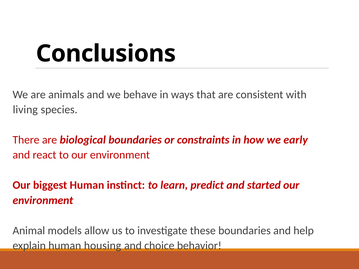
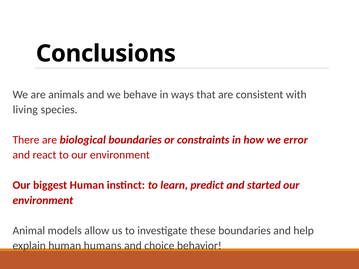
early: early -> error
housing: housing -> humans
